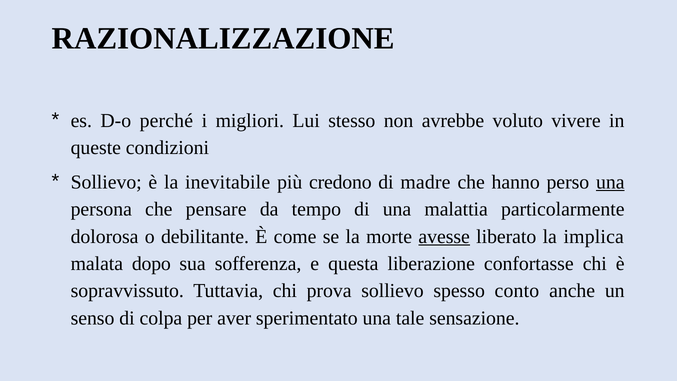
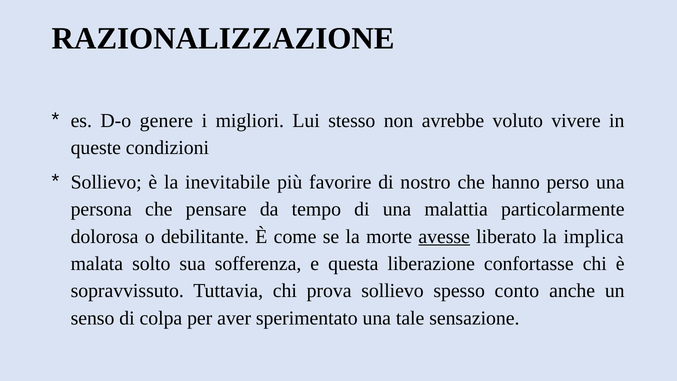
perché: perché -> genere
credono: credono -> favorire
madre: madre -> nostro
una at (610, 182) underline: present -> none
dopo: dopo -> solto
